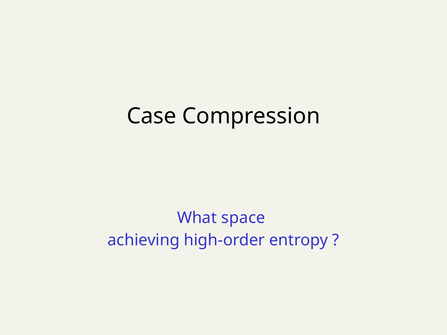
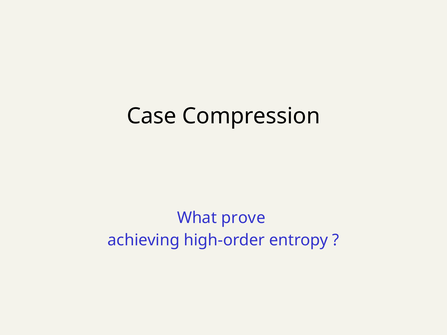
space: space -> prove
